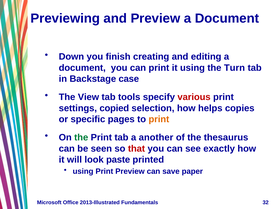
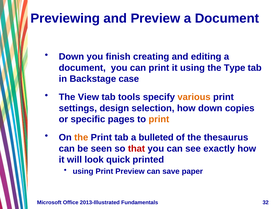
Turn: Turn -> Type
various colour: red -> orange
copied: copied -> design
how helps: helps -> down
the at (81, 138) colour: green -> orange
another: another -> bulleted
paste: paste -> quick
